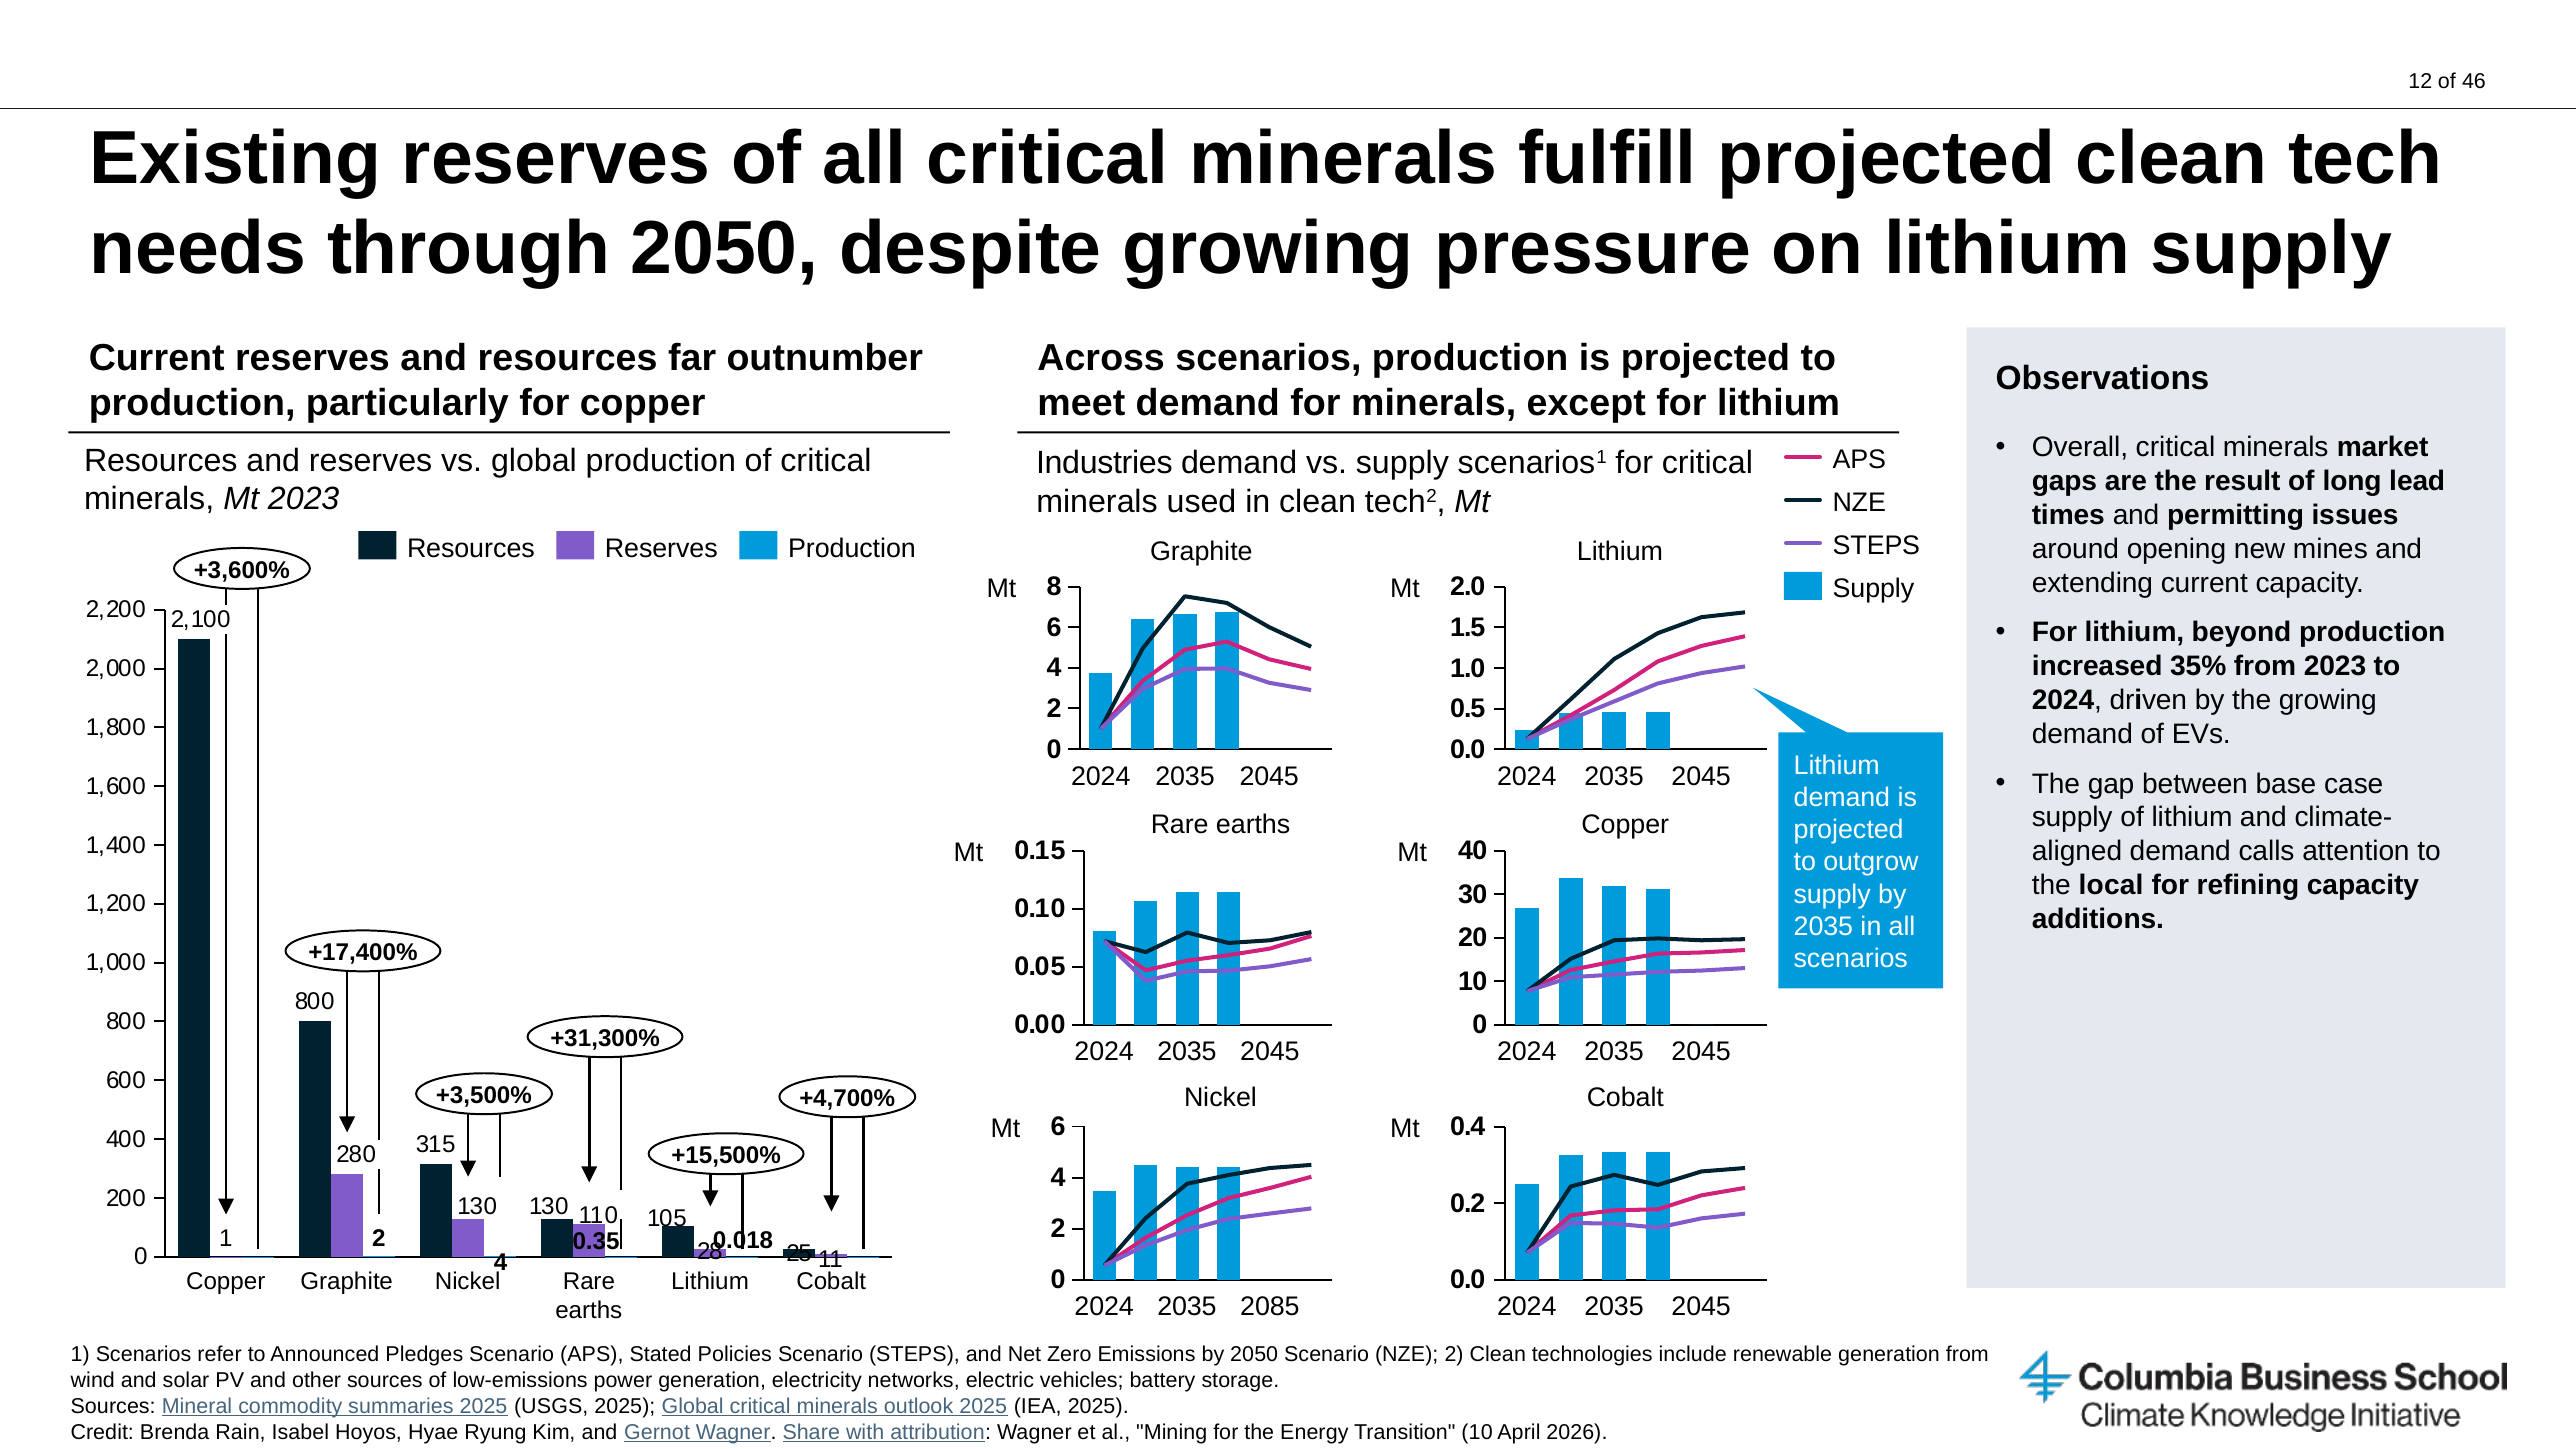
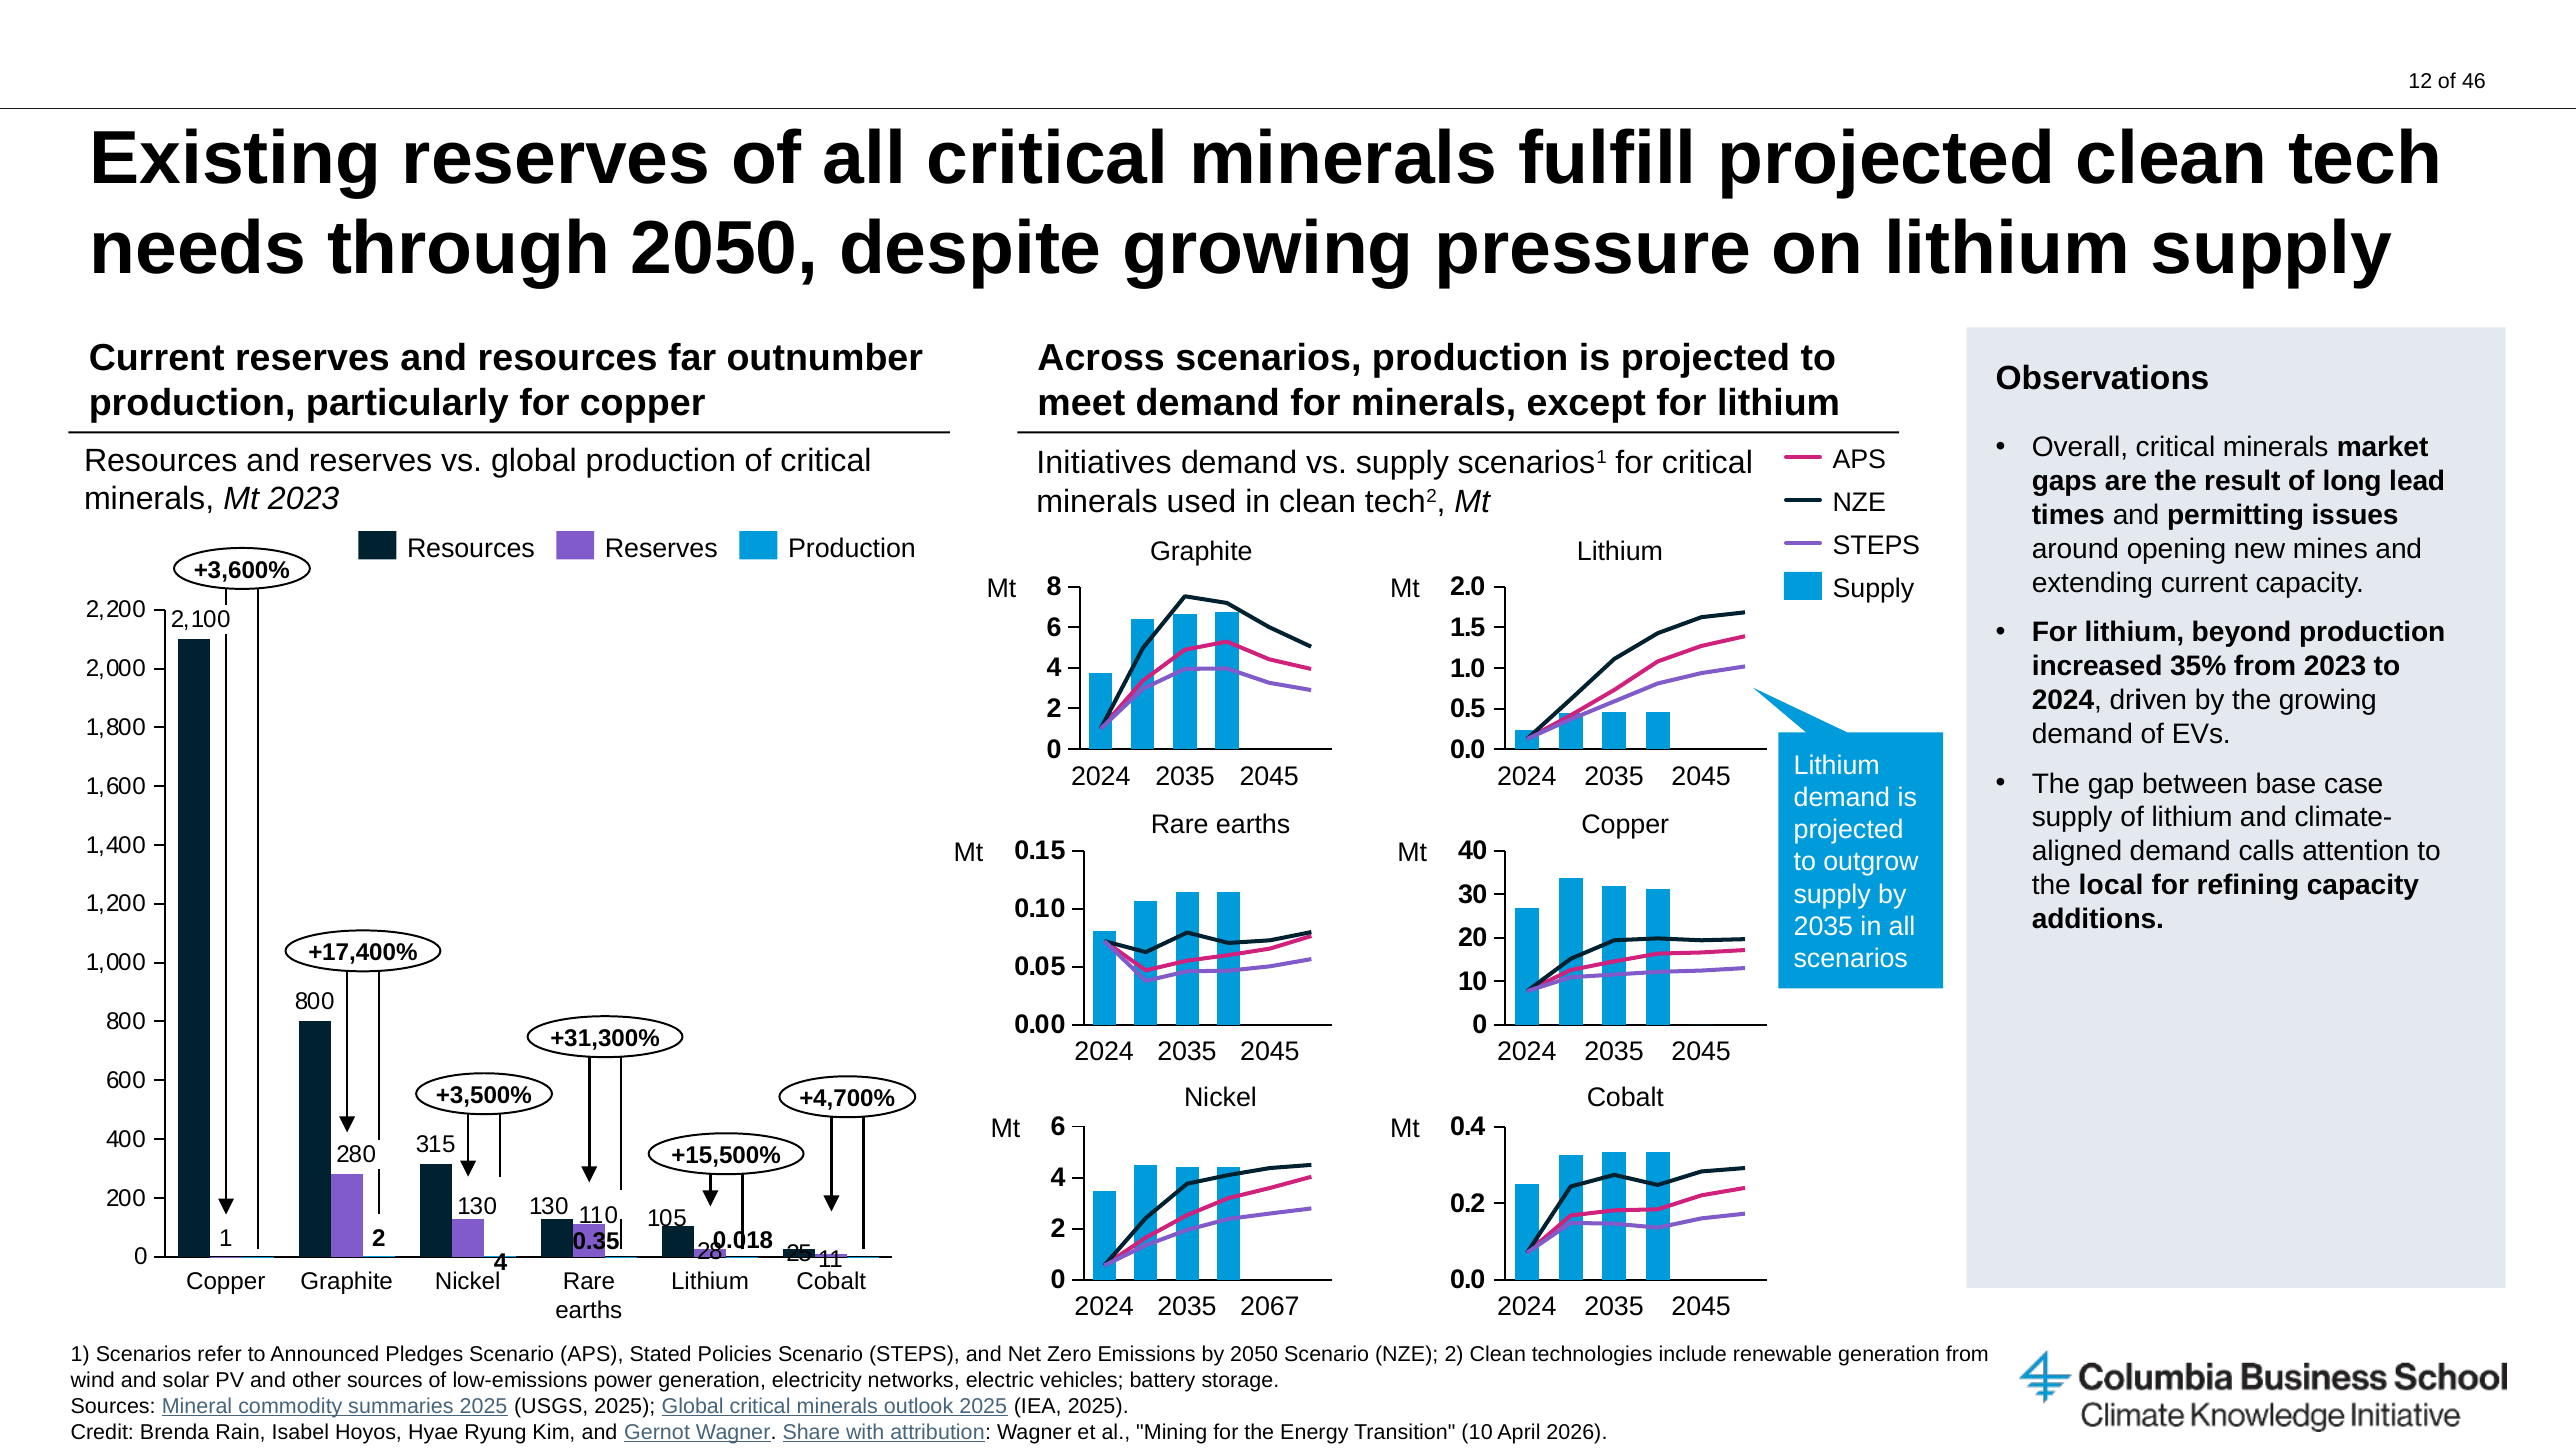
Industries: Industries -> Initiatives
2085: 2085 -> 2067
